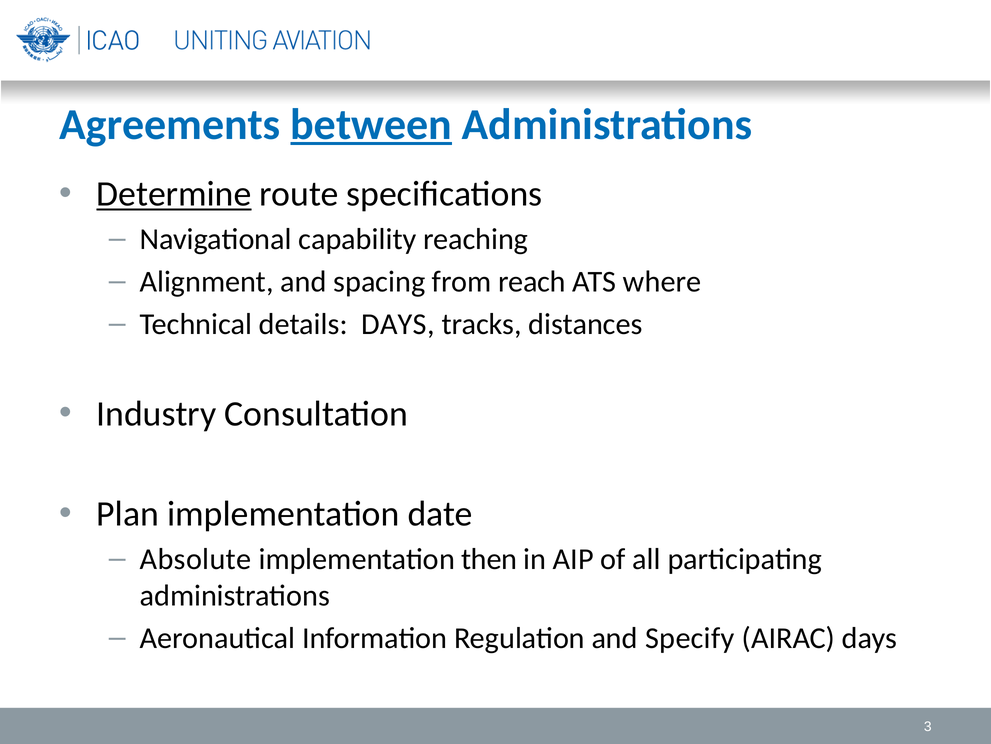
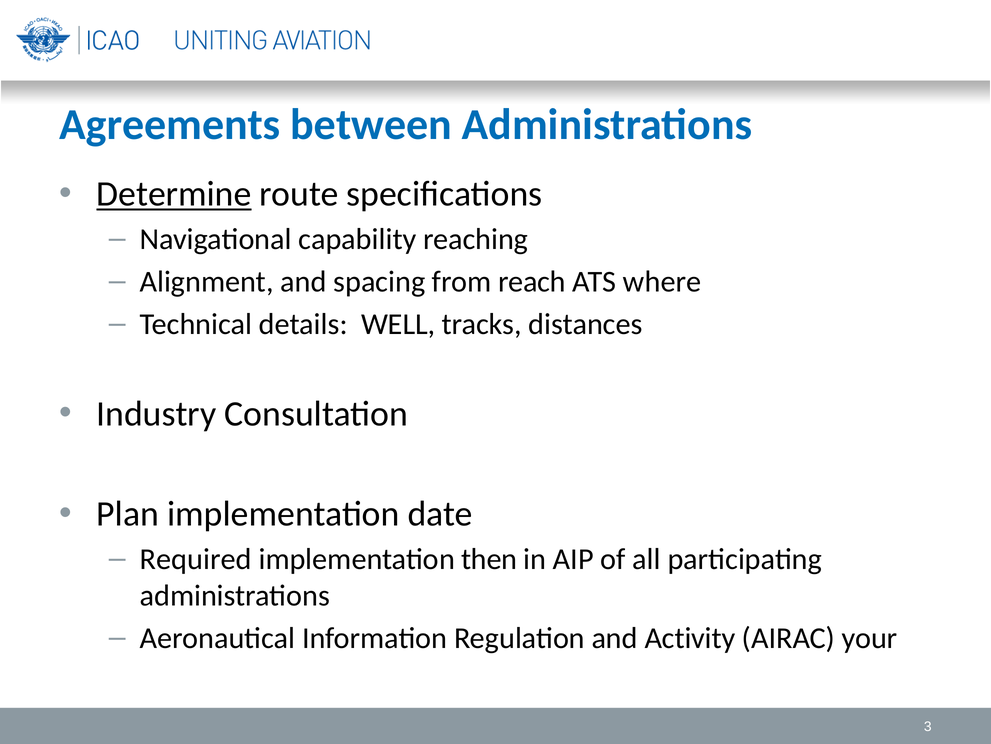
between underline: present -> none
details DAYS: DAYS -> WELL
Absolute: Absolute -> Required
Specify: Specify -> Activity
AIRAC days: days -> your
